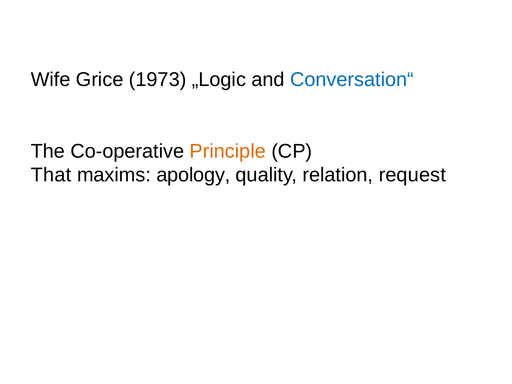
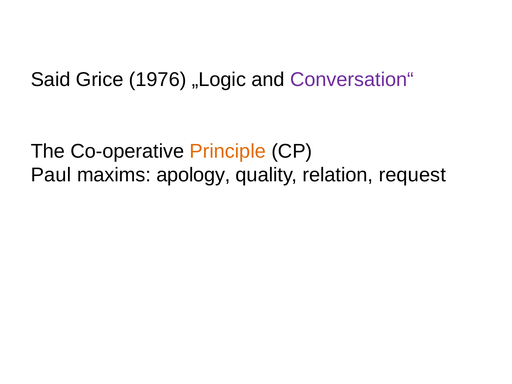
Wife: Wife -> Said
1973: 1973 -> 1976
Conversation“ colour: blue -> purple
That: That -> Paul
